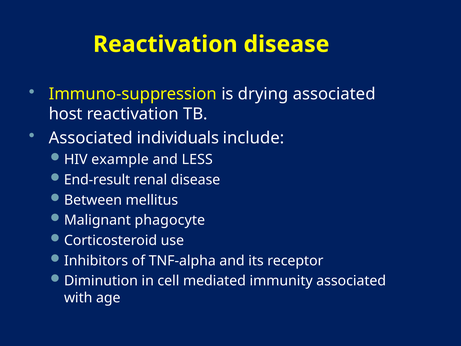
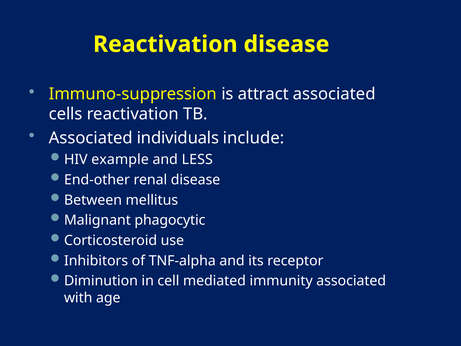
drying: drying -> attract
host: host -> cells
End-result: End-result -> End-other
phagocyte: phagocyte -> phagocytic
